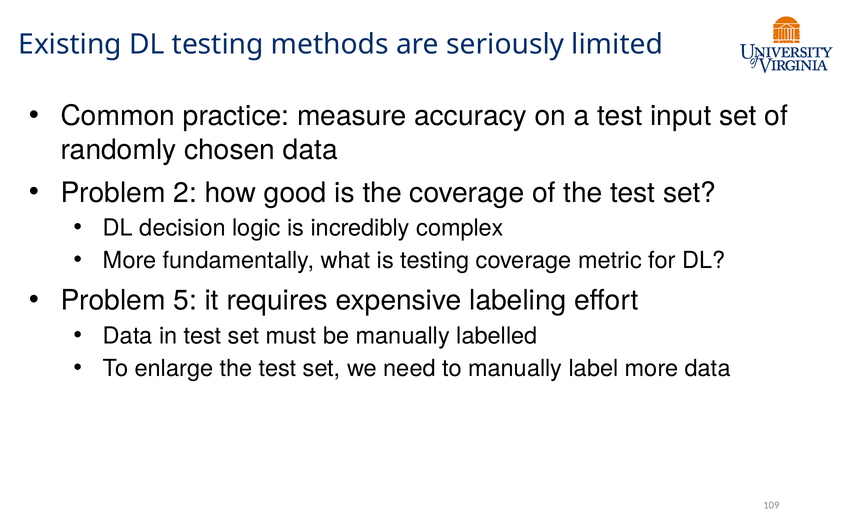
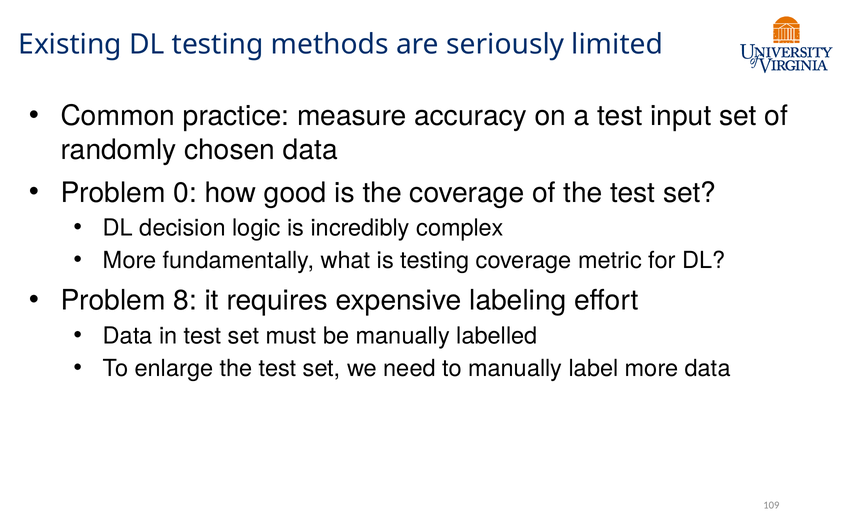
2: 2 -> 0
5: 5 -> 8
